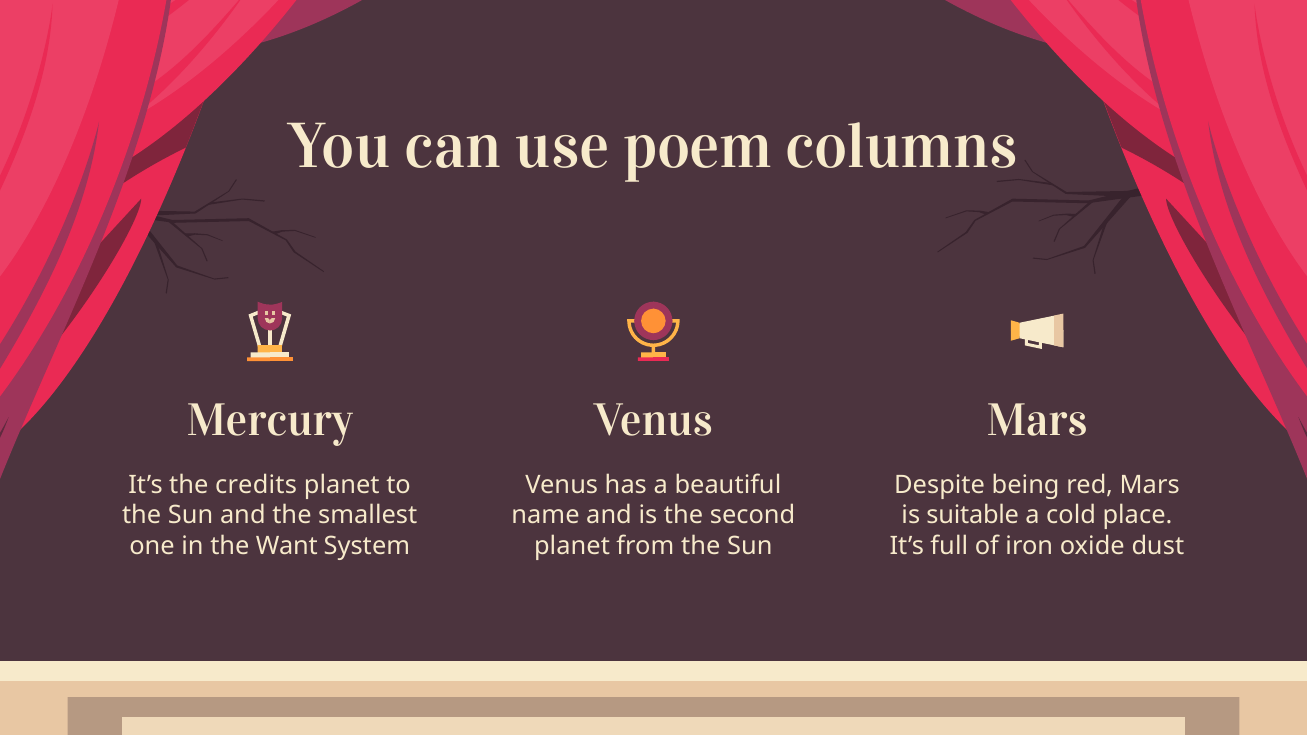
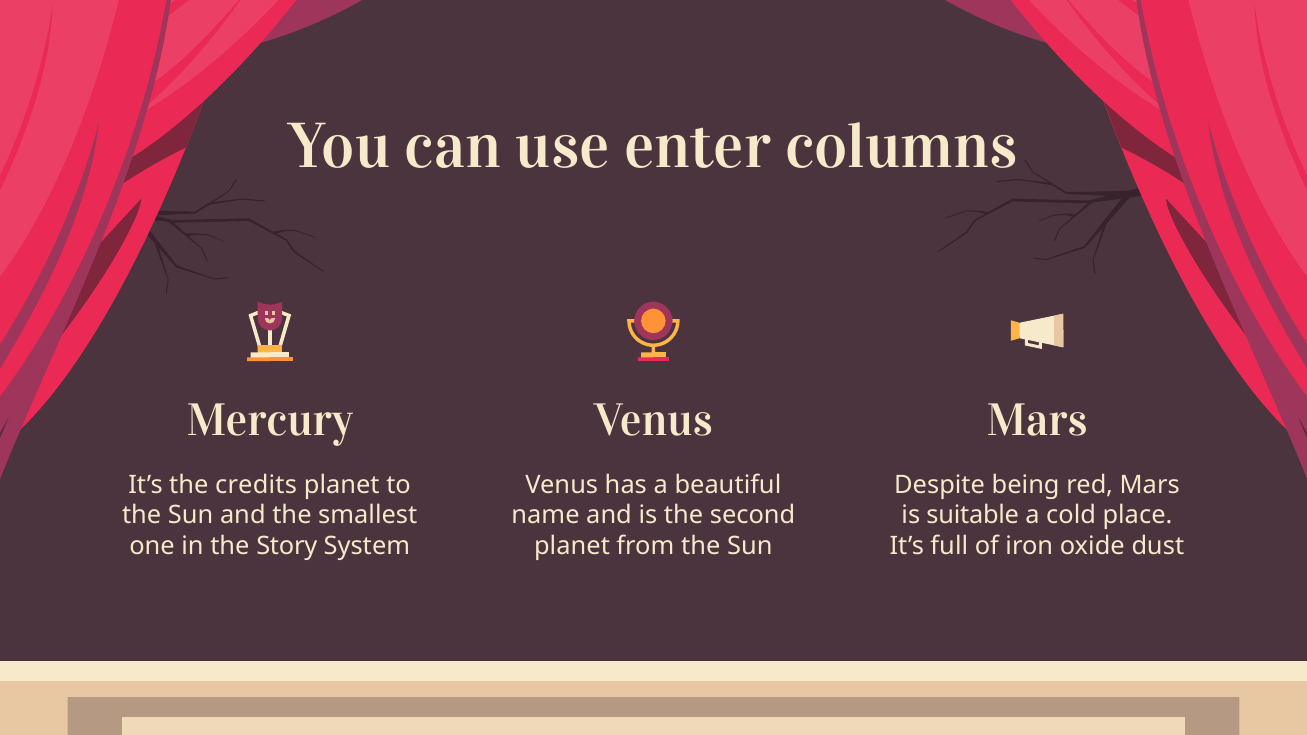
poem: poem -> enter
Want: Want -> Story
